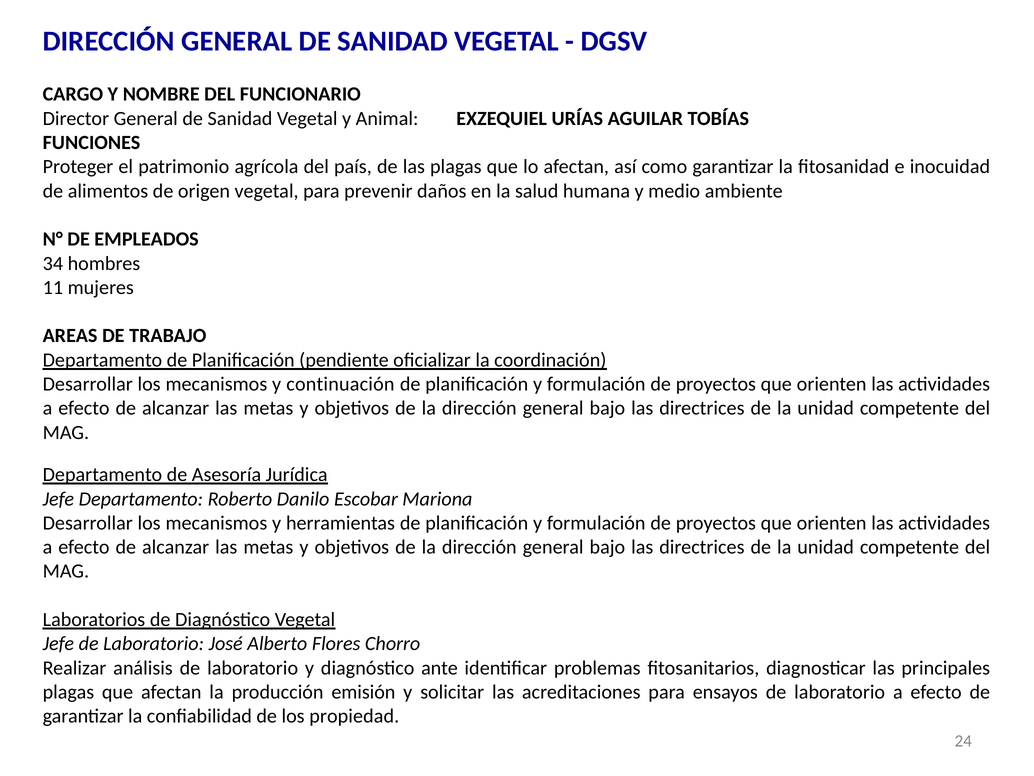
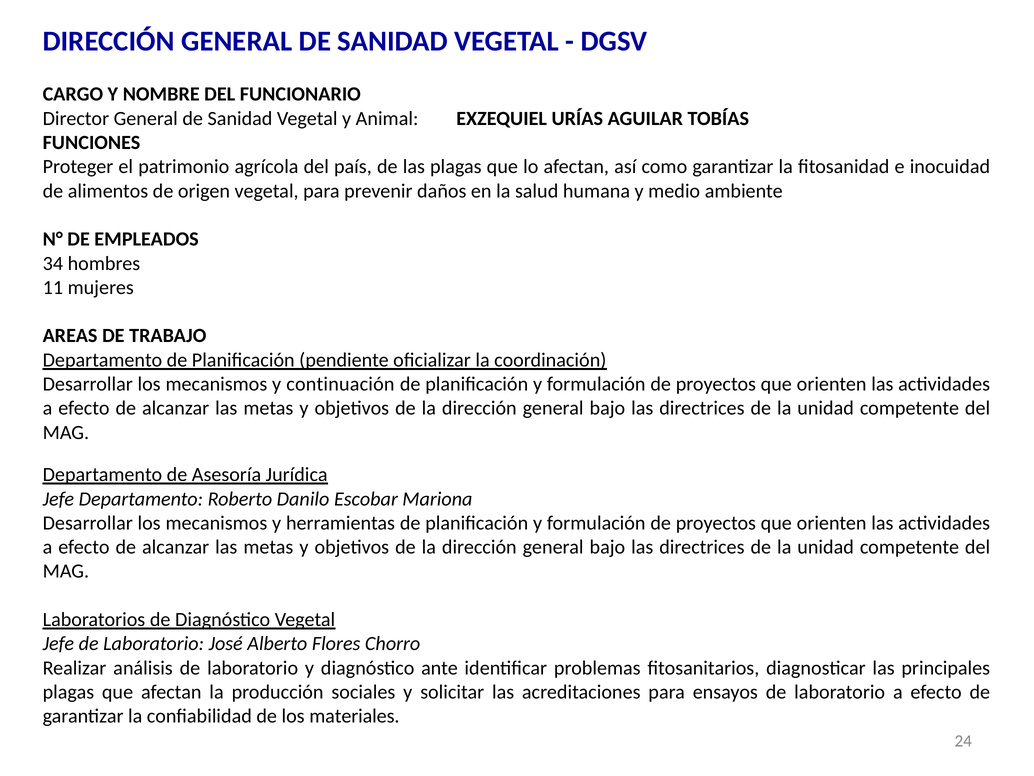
emisión: emisión -> sociales
propiedad: propiedad -> materiales
